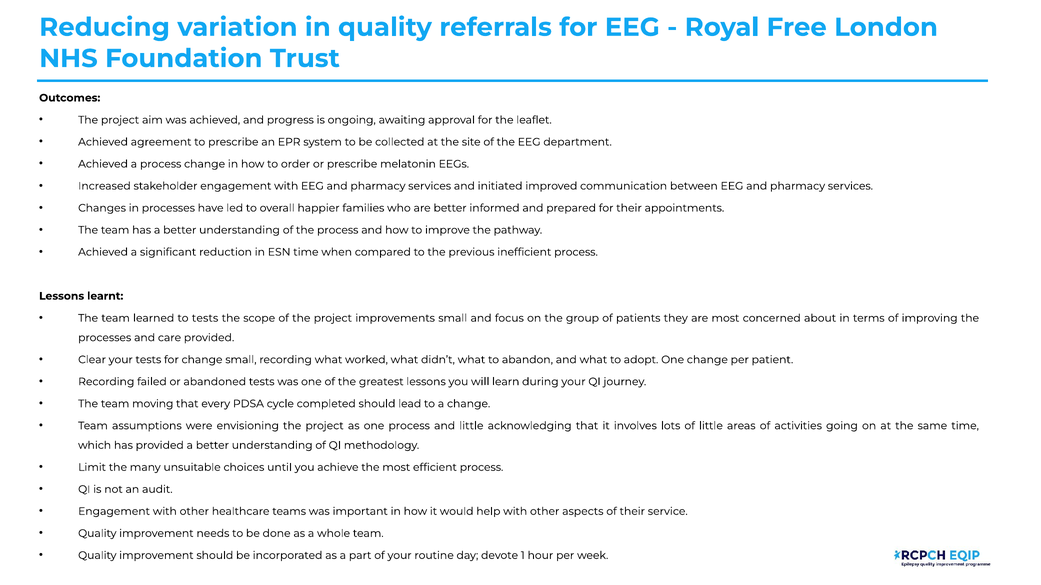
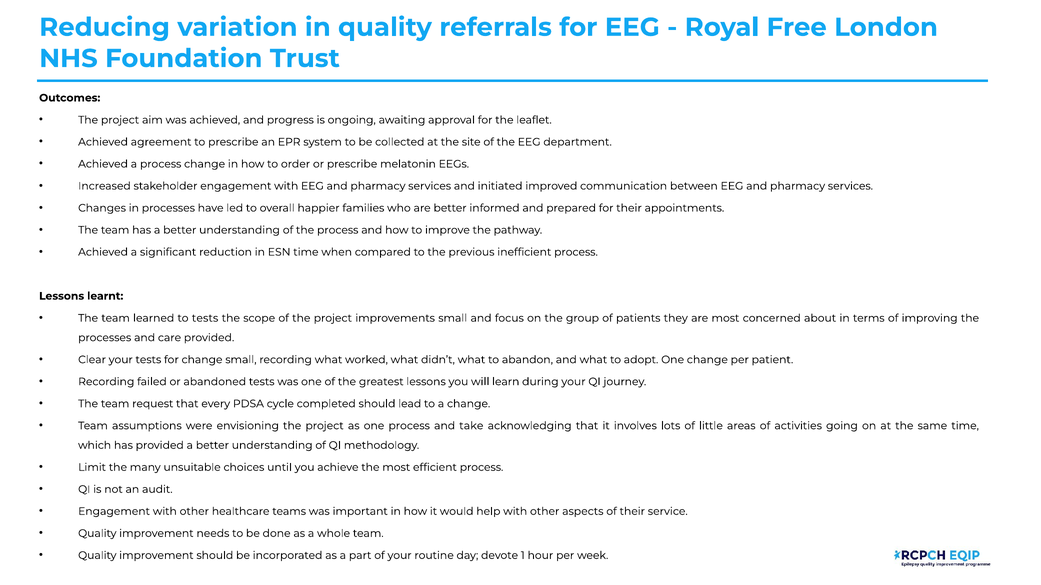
moving: moving -> request
and little: little -> take
